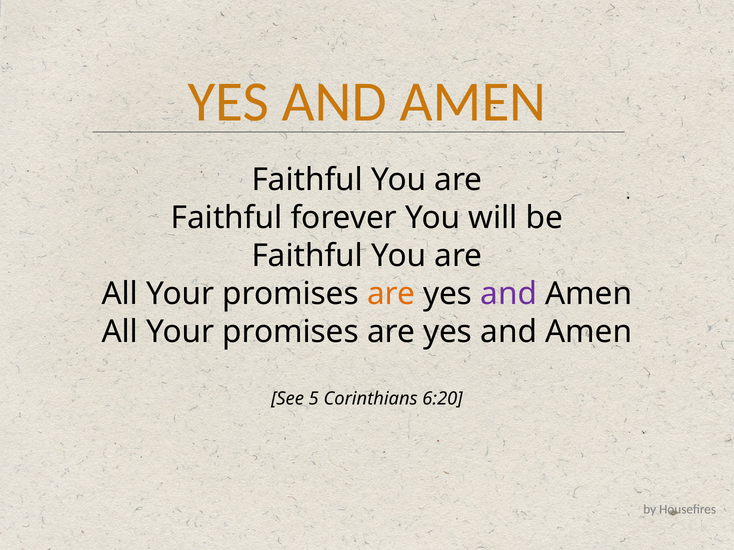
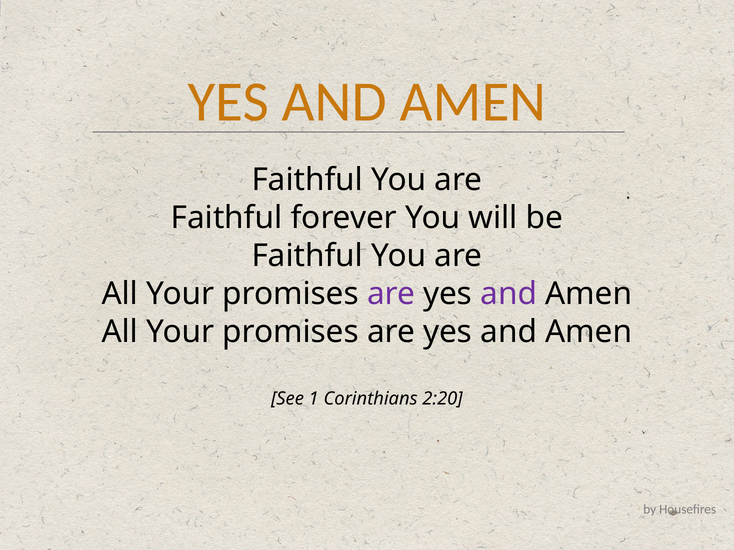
are at (391, 294) colour: orange -> purple
5: 5 -> 1
6:20: 6:20 -> 2:20
